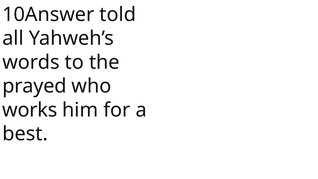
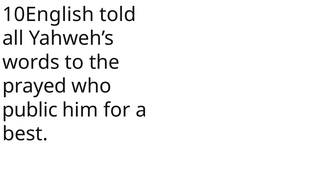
10Answer: 10Answer -> 10English
works: works -> public
